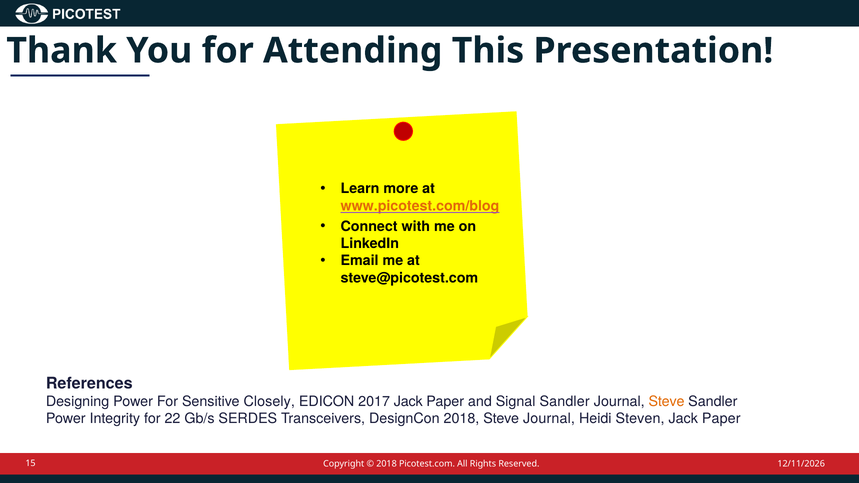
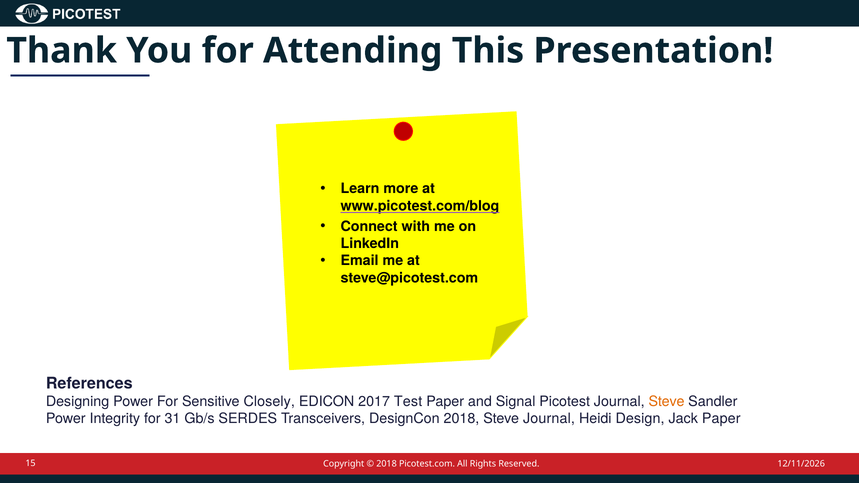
www.picotest.com/blog colour: orange -> black
2017 Jack: Jack -> Test
Signal Sandler: Sandler -> Picotest
22: 22 -> 31
Steven: Steven -> Design
